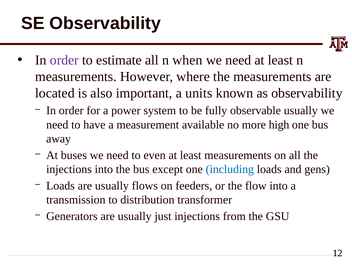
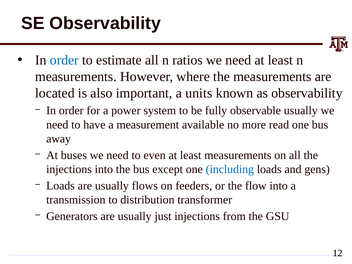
order at (64, 60) colour: purple -> blue
when: when -> ratios
high: high -> read
